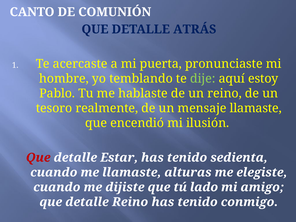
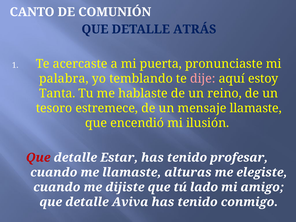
hombre: hombre -> palabra
dije colour: light green -> pink
Pablo: Pablo -> Tanta
realmente: realmente -> estremece
sedienta: sedienta -> profesar
detalle Reino: Reino -> Aviva
